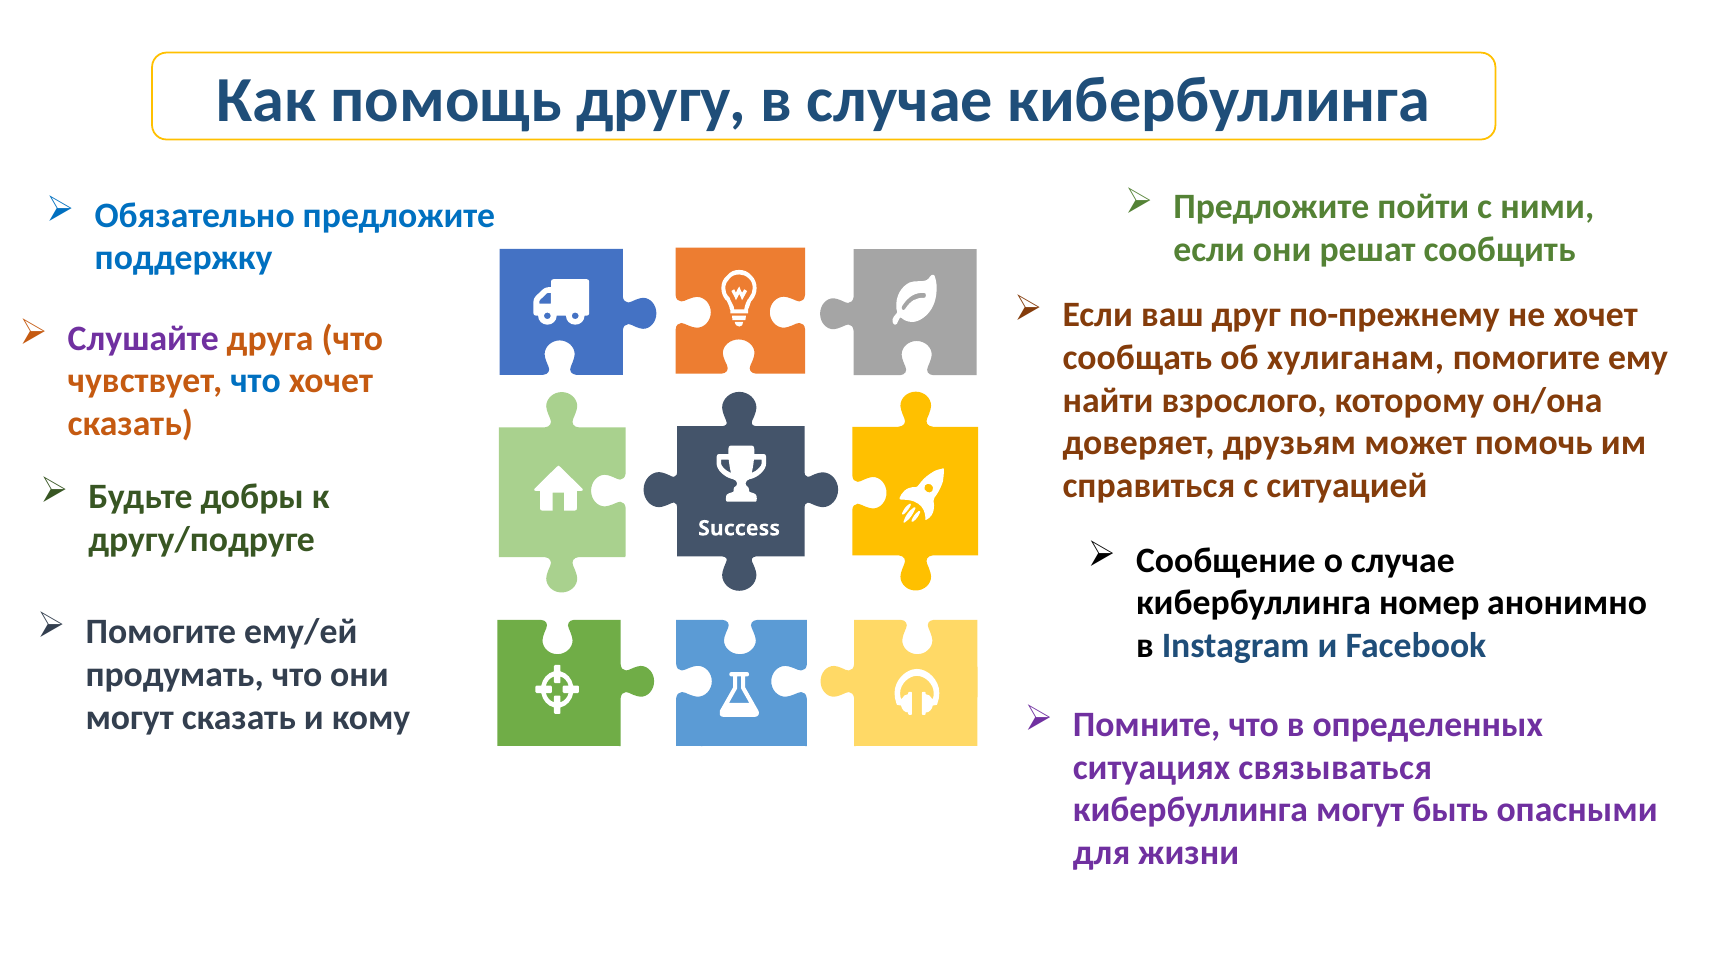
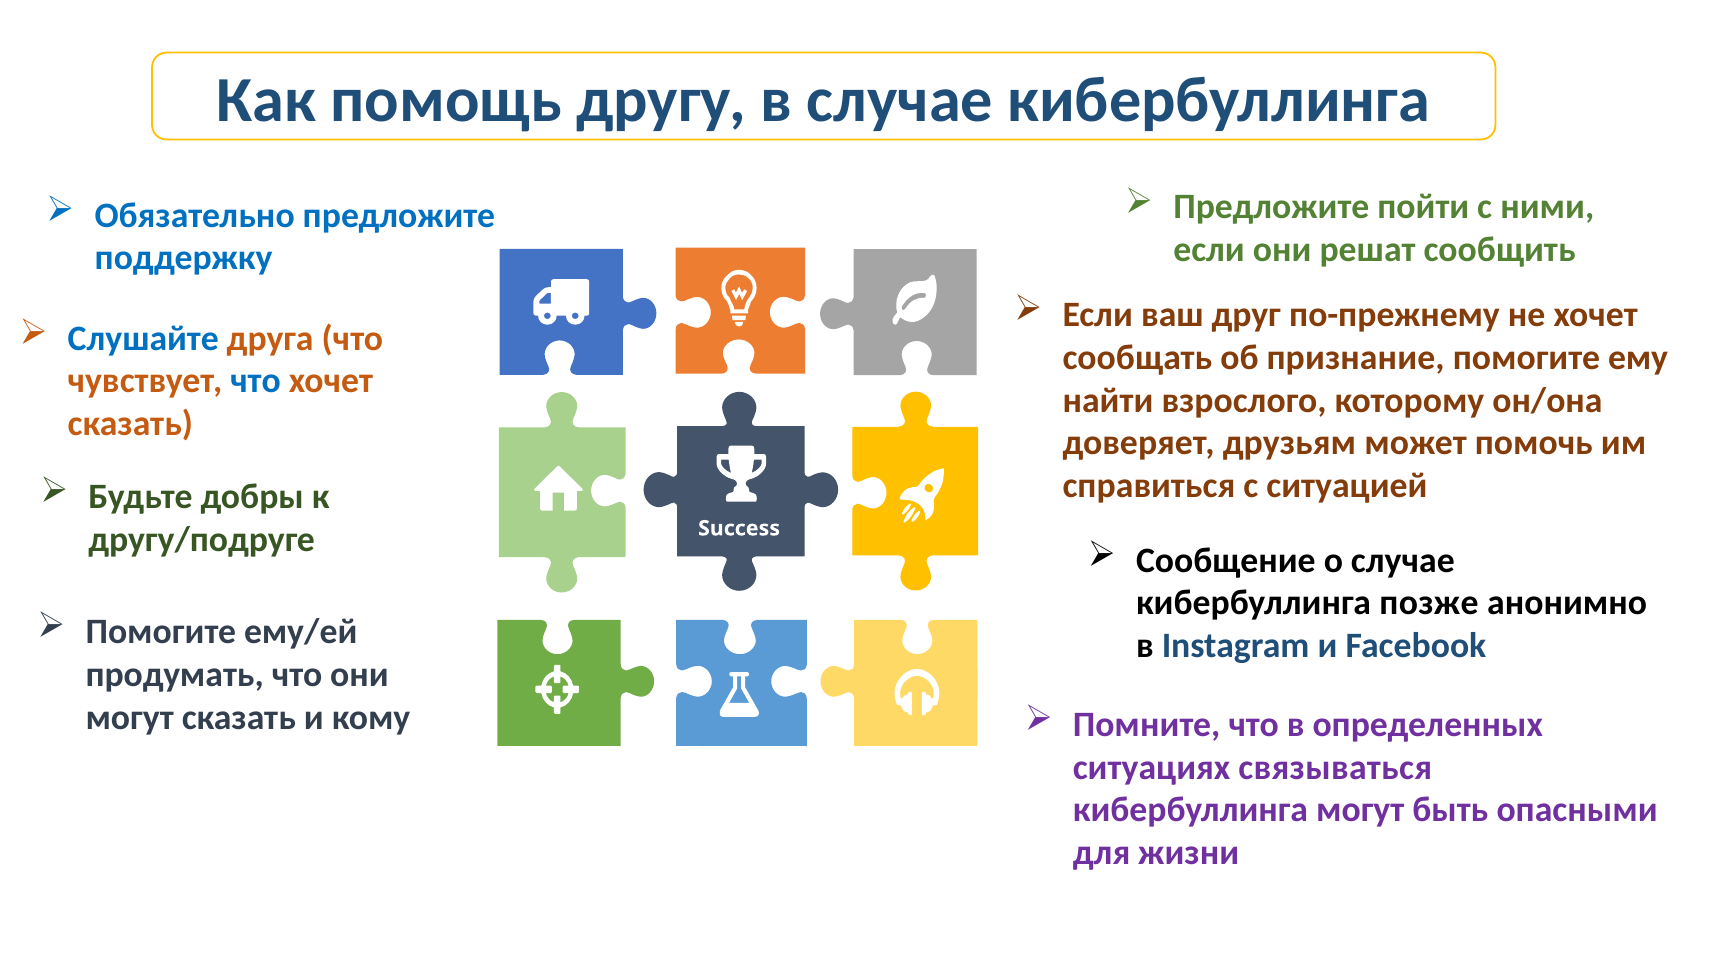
Слушайте colour: purple -> blue
хулиганам: хулиганам -> признание
номер: номер -> позже
